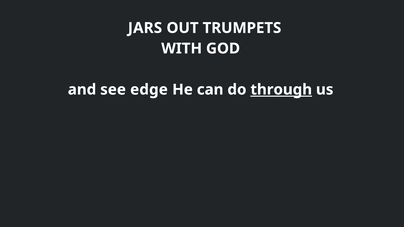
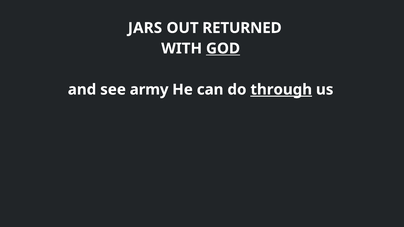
TRUMPETS: TRUMPETS -> RETURNED
GOD underline: none -> present
edge: edge -> army
